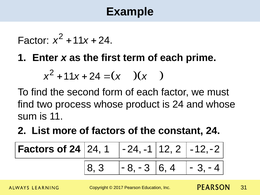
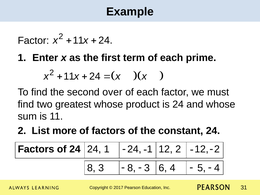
form: form -> over
process: process -> greatest
4 3: 3 -> 5
